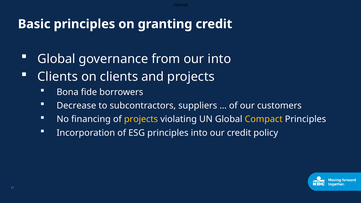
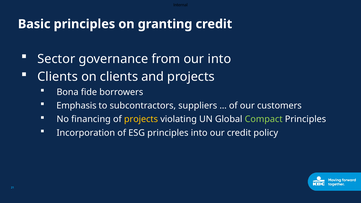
Global at (56, 59): Global -> Sector
Decrease: Decrease -> Emphasis
Compact colour: yellow -> light green
